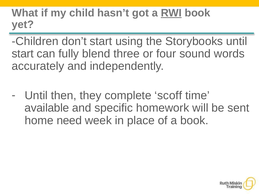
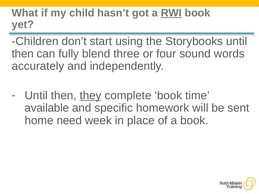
start at (23, 54): start -> then
they underline: none -> present
complete scoff: scoff -> book
